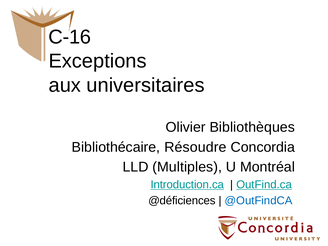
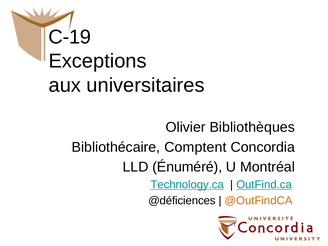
C-16: C-16 -> C-19
Résoudre: Résoudre -> Comptent
Multiples: Multiples -> Énuméré
Introduction.ca: Introduction.ca -> Technology.ca
@OutFindCA colour: blue -> orange
